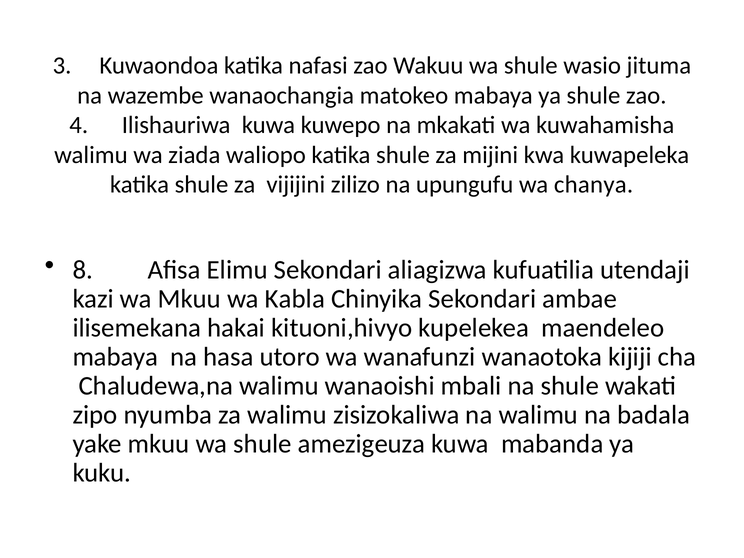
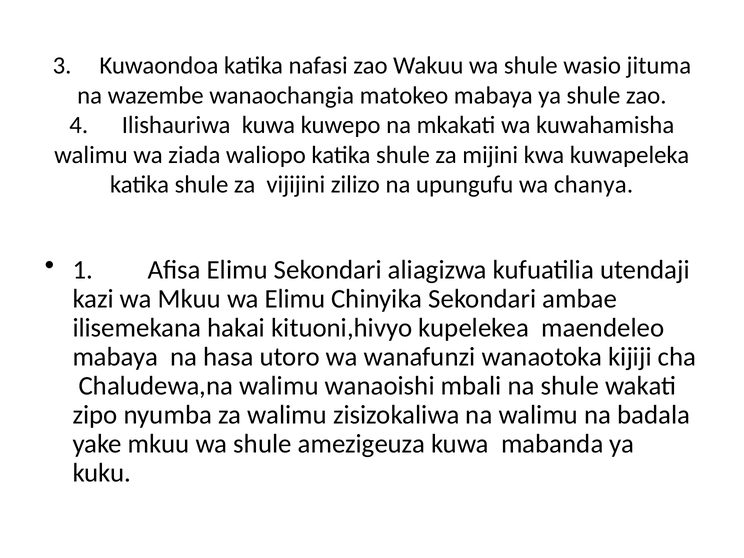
8: 8 -> 1
wa Kabla: Kabla -> Elimu
